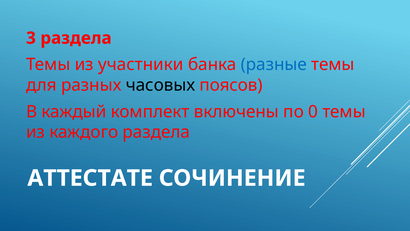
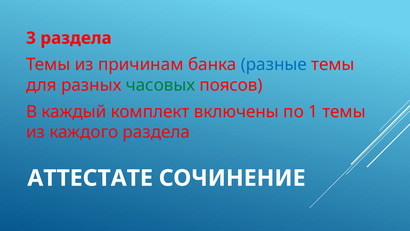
участники: участники -> причинам
часовых colour: black -> green
0: 0 -> 1
